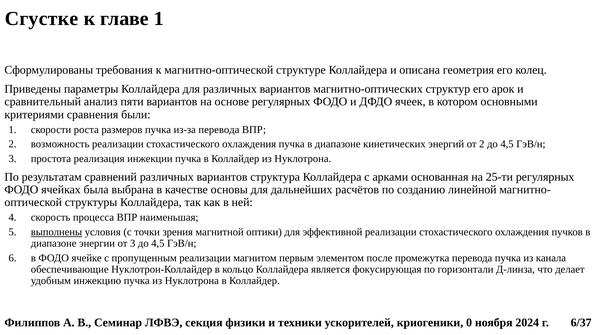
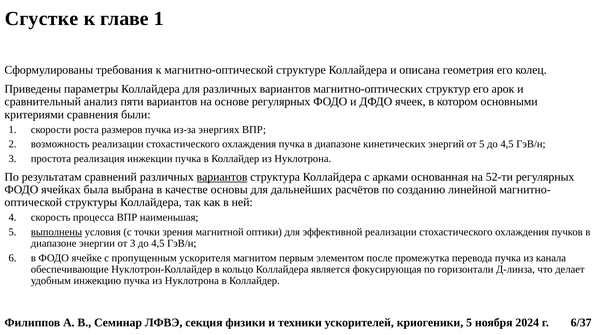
из-за перевода: перевода -> энергиях
от 2: 2 -> 5
вариантов at (222, 177) underline: none -> present
25-ти: 25-ти -> 52-ти
пропущенным реализации: реализации -> ускорителя
криогеники 0: 0 -> 5
